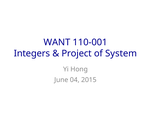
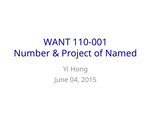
Integers: Integers -> Number
System: System -> Named
